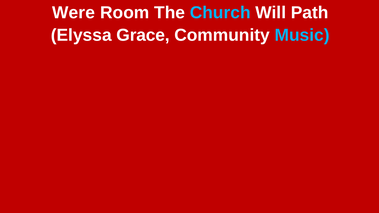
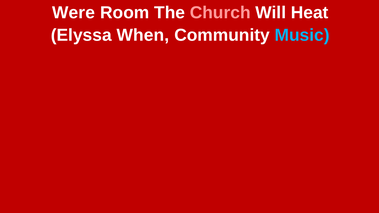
Church colour: light blue -> pink
Path: Path -> Heat
Grace: Grace -> When
